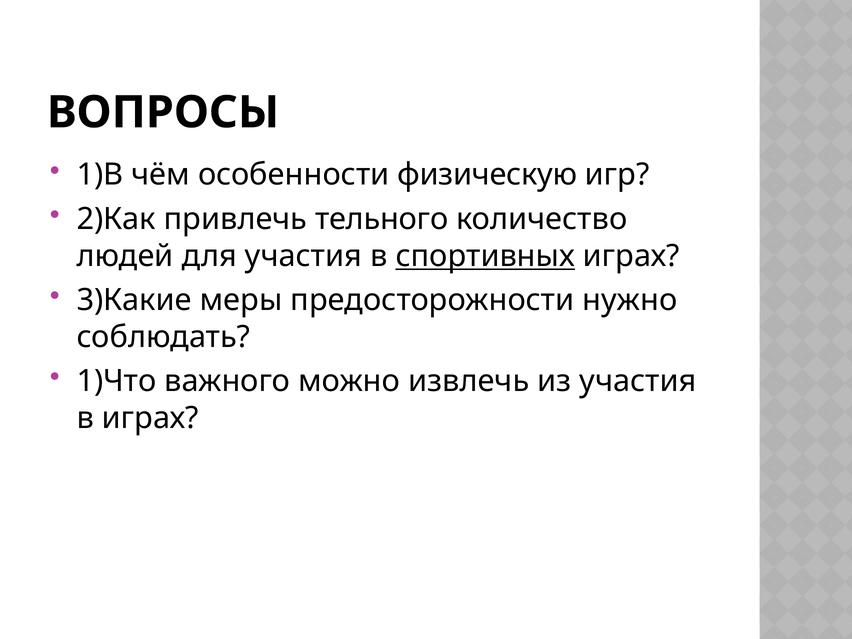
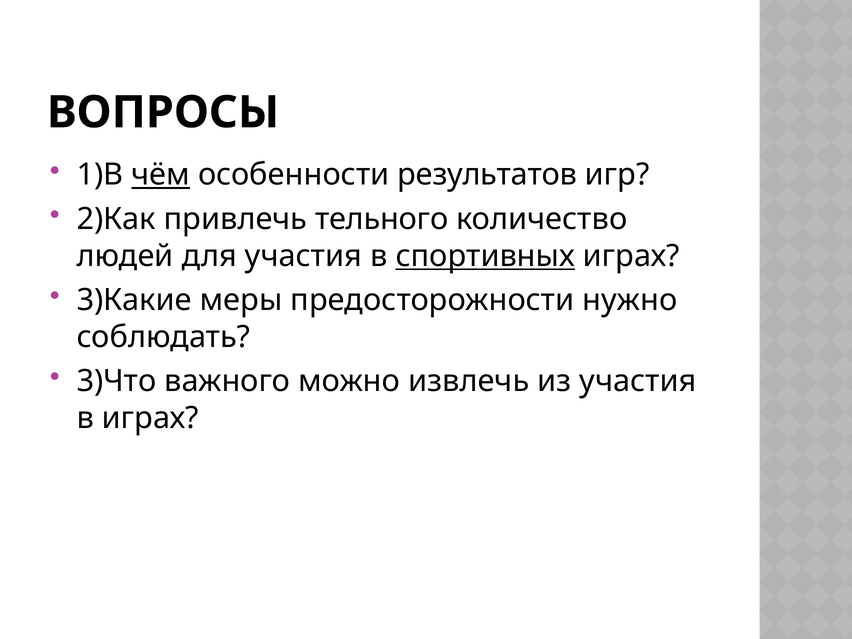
чём underline: none -> present
физическую: физическую -> результатов
1)Что: 1)Что -> 3)Что
